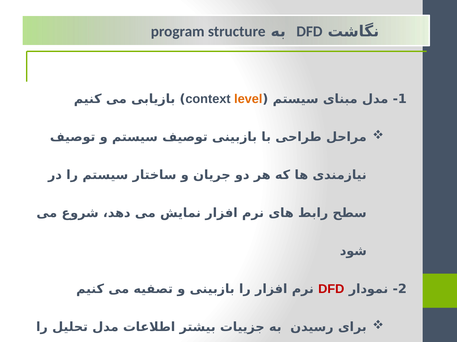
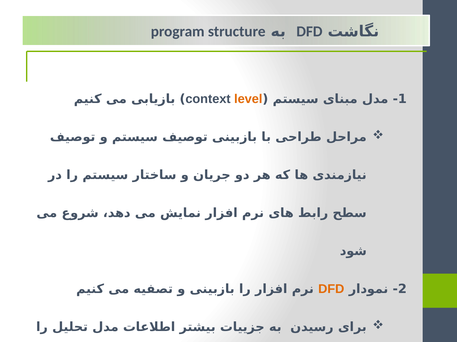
DFD at (331, 290) colour: red -> orange
